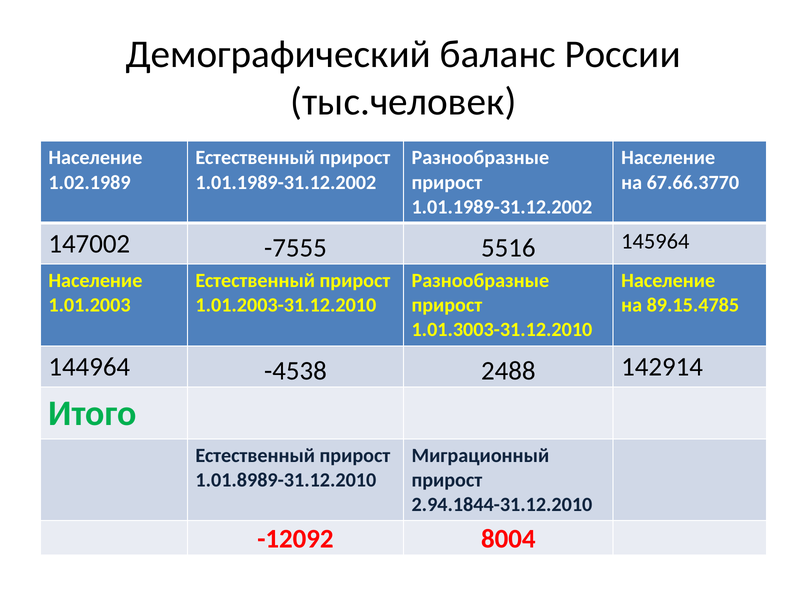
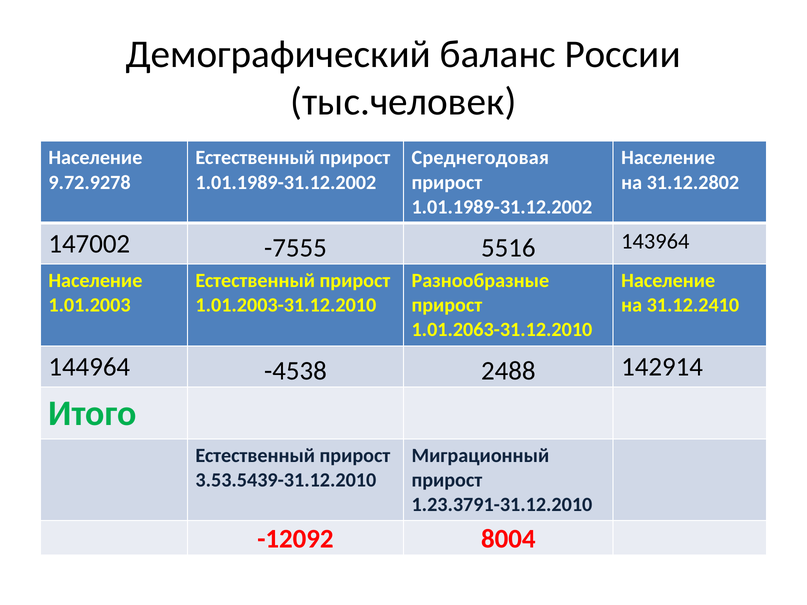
Разнообразные at (480, 158): Разнообразные -> Среднегодовая
1.02.1989: 1.02.1989 -> 9.72.9278
67.66.3770: 67.66.3770 -> 31.12.2802
145964: 145964 -> 143964
89.15.4785: 89.15.4785 -> 31.12.2410
1.01.3003-31.12.2010: 1.01.3003-31.12.2010 -> 1.01.2063-31.12.2010
1.01.8989-31.12.2010: 1.01.8989-31.12.2010 -> 3.53.5439-31.12.2010
2.94.1844-31.12.2010: 2.94.1844-31.12.2010 -> 1.23.3791-31.12.2010
